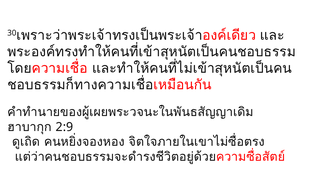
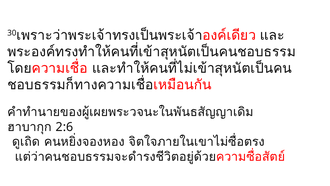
2:9: 2:9 -> 2:6
